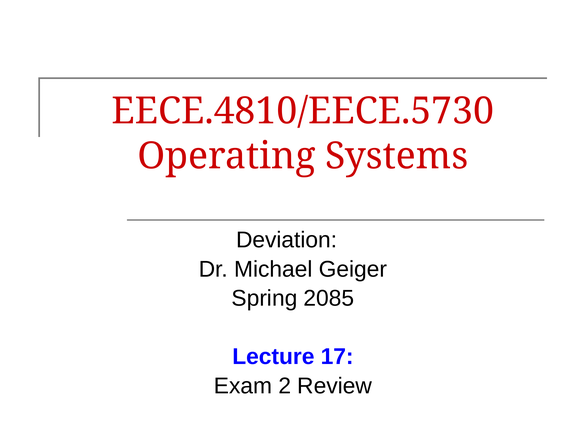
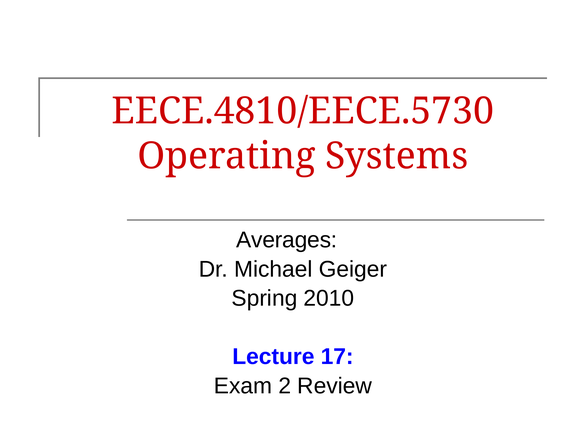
Deviation: Deviation -> Averages
2085: 2085 -> 2010
